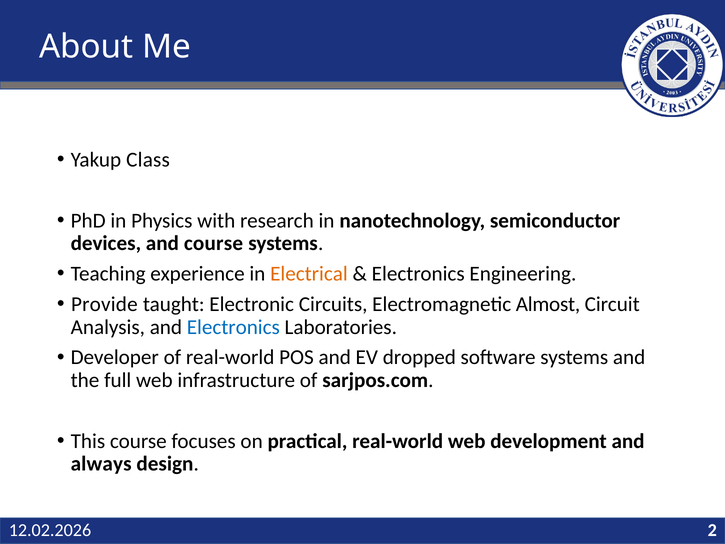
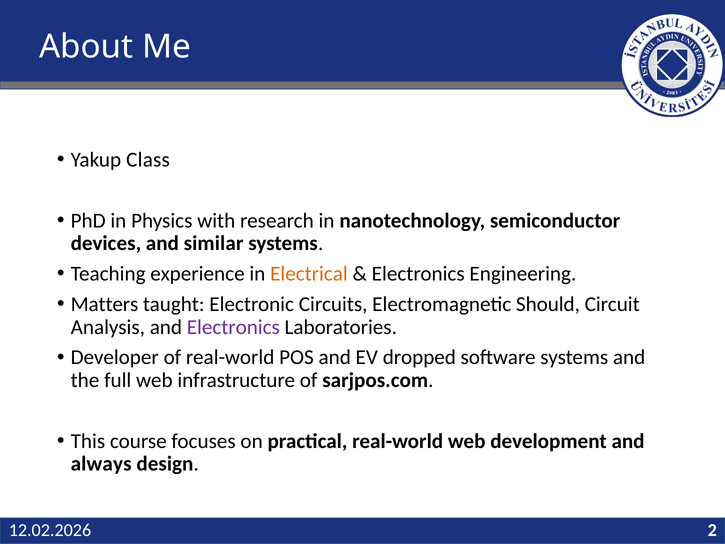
and course: course -> similar
Provide: Provide -> Matters
Almost: Almost -> Should
Electronics at (233, 327) colour: blue -> purple
